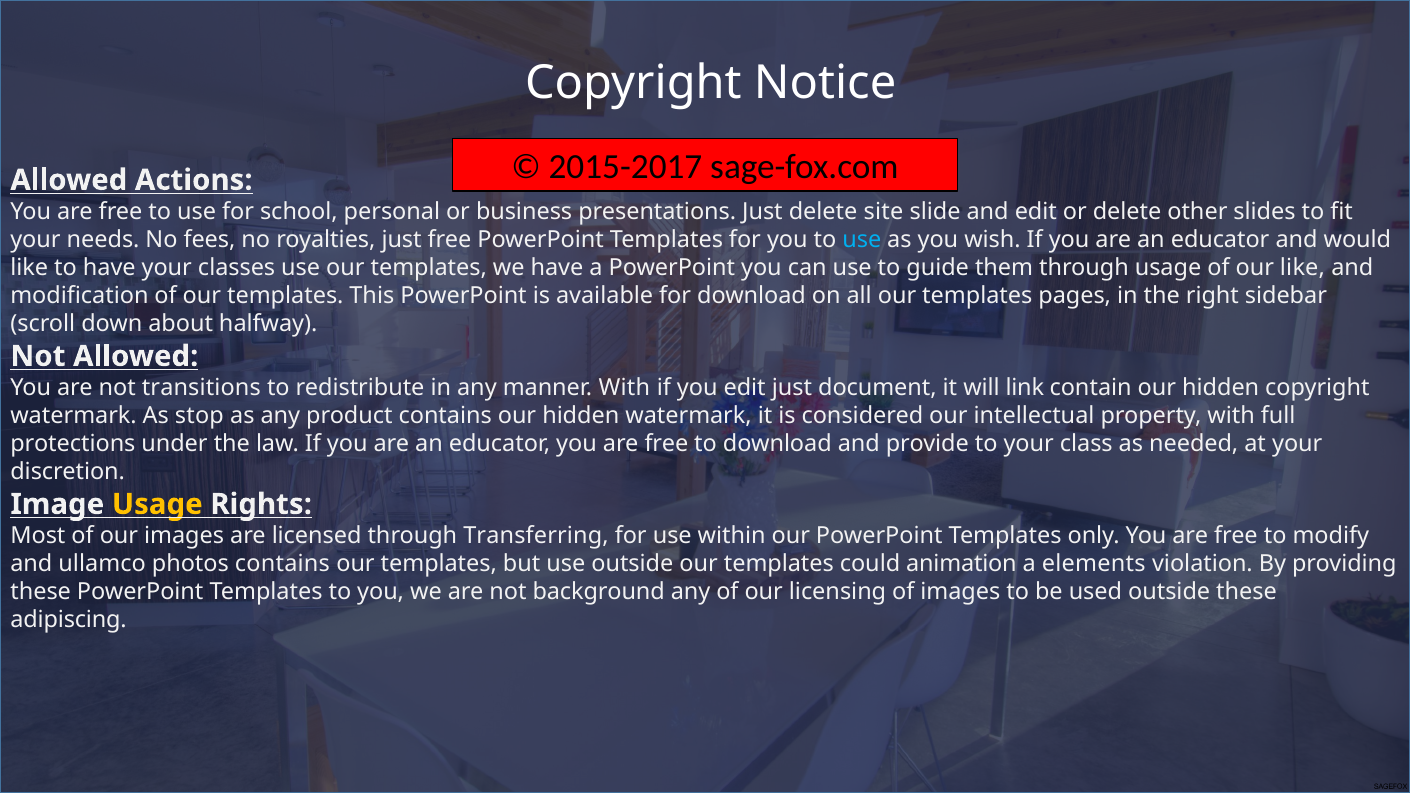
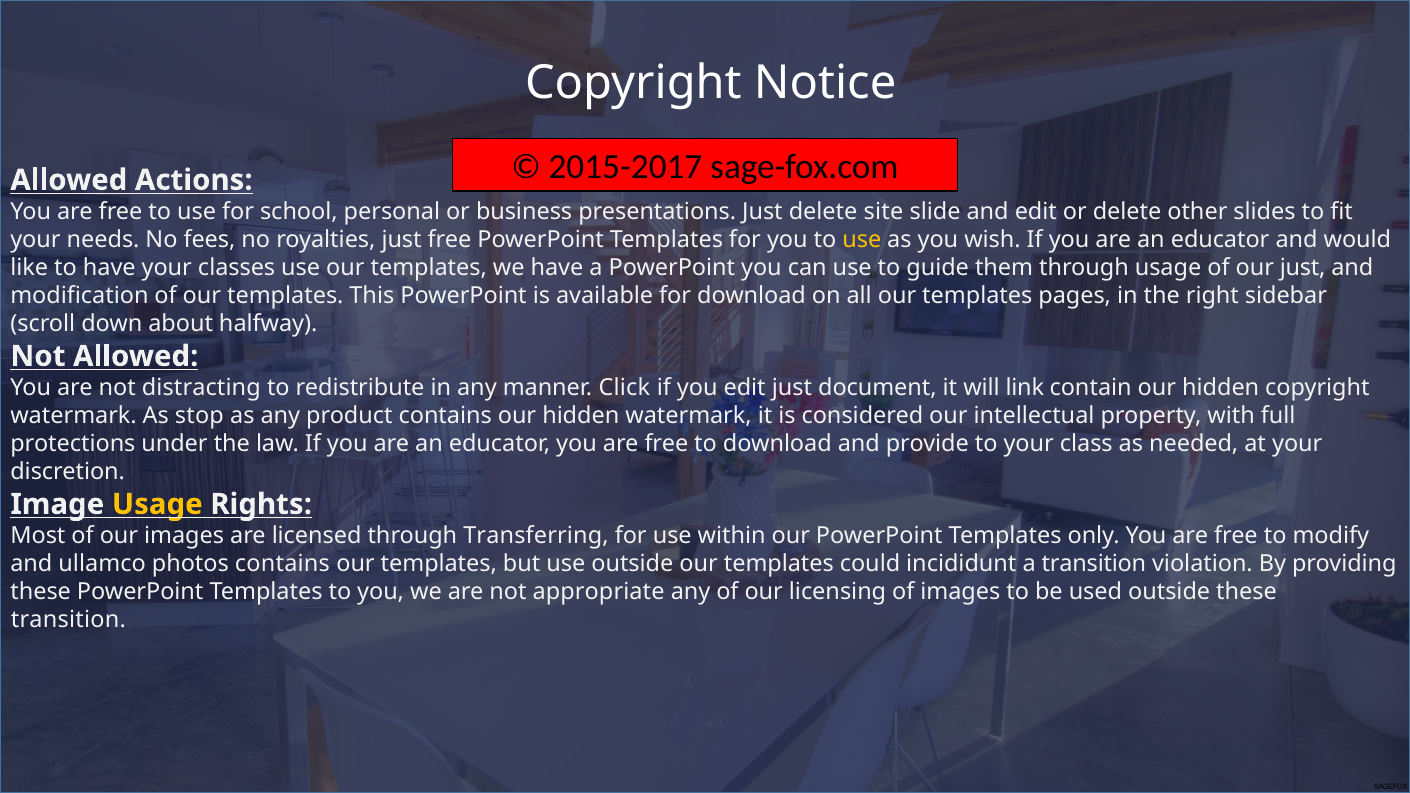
use at (862, 240) colour: light blue -> yellow
our like: like -> just
transitions: transitions -> distracting
manner With: With -> Click
animation: animation -> incididunt
a elements: elements -> transition
background: background -> appropriate
adipiscing at (69, 620): adipiscing -> transition
